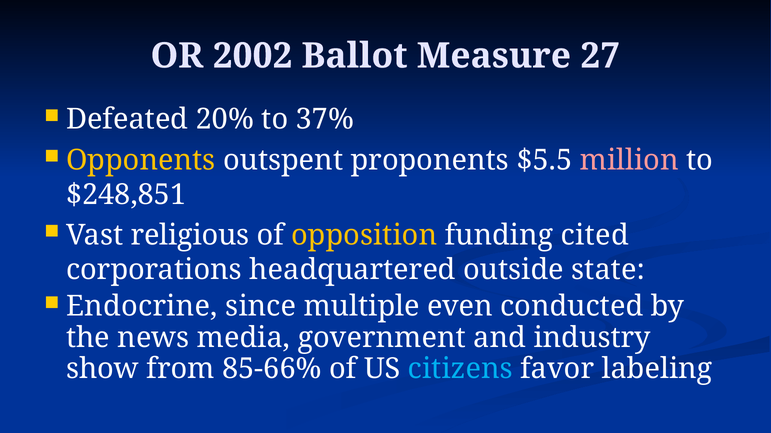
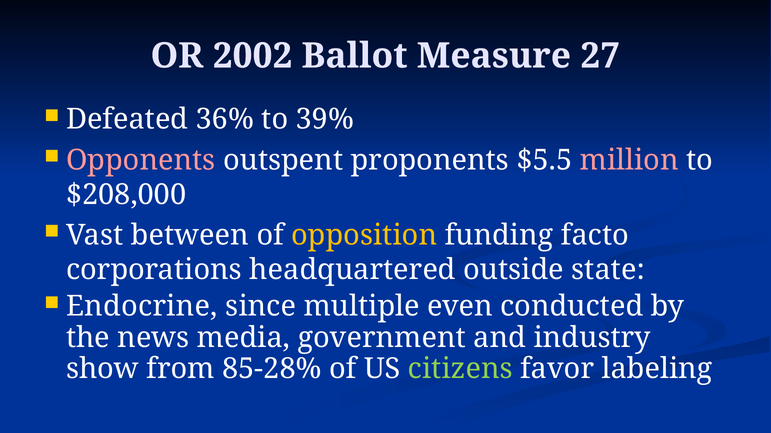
20%: 20% -> 36%
37%: 37% -> 39%
Opponents colour: yellow -> pink
$248,851: $248,851 -> $208,000
religious: religious -> between
cited: cited -> facto
85-66%: 85-66% -> 85-28%
citizens colour: light blue -> light green
